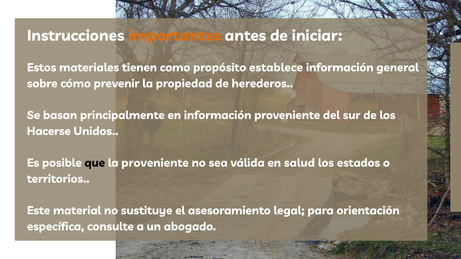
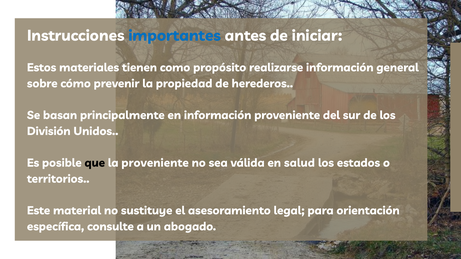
importantes colour: orange -> blue
establece: establece -> realizarse
Hacerse: Hacerse -> División
